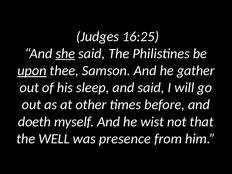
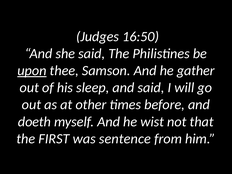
16:25: 16:25 -> 16:50
she underline: present -> none
WELL: WELL -> FIRST
presence: presence -> sentence
